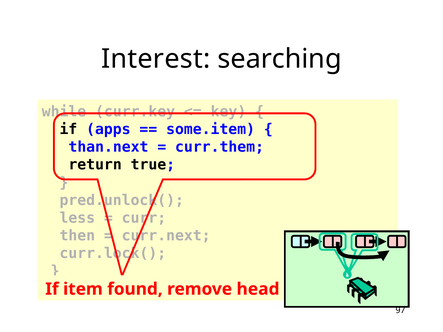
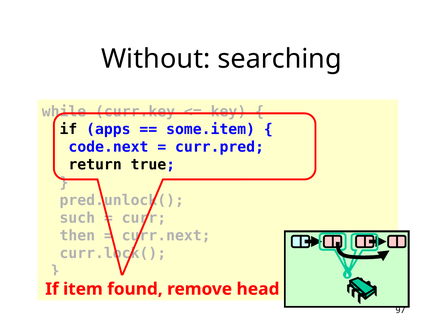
Interest: Interest -> Without
than.next: than.next -> code.next
curr.them: curr.them -> curr.pred
less: less -> such
